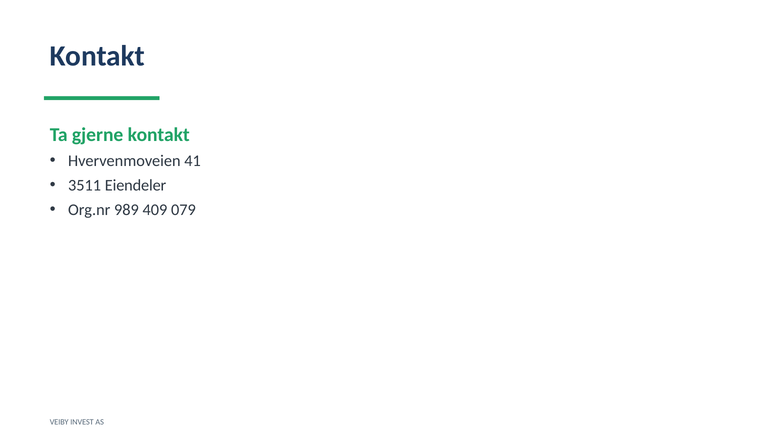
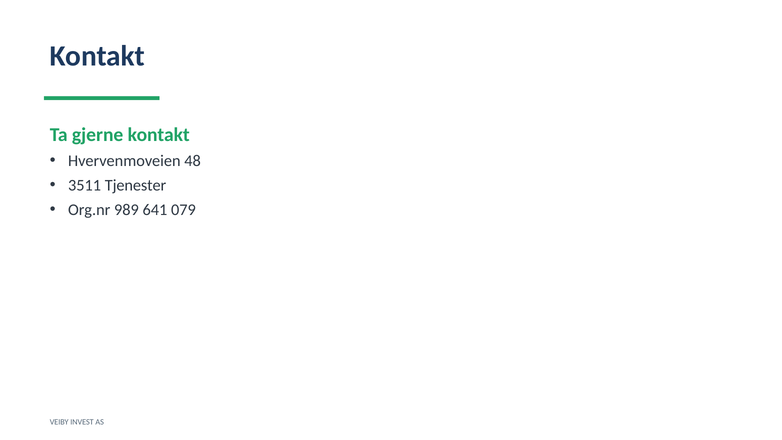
41: 41 -> 48
Eiendeler: Eiendeler -> Tjenester
409: 409 -> 641
